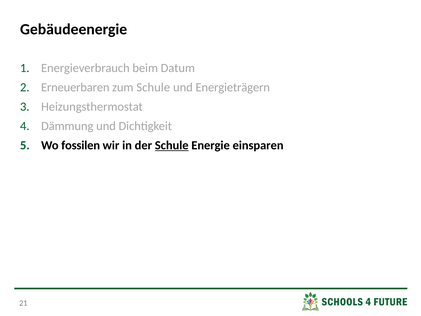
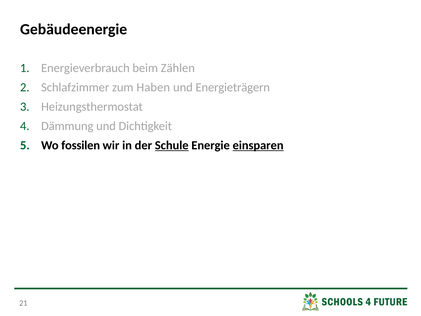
Datum: Datum -> Zählen
Erneuerbaren: Erneuerbaren -> Schlafzimmer
zum Schule: Schule -> Haben
einsparen underline: none -> present
